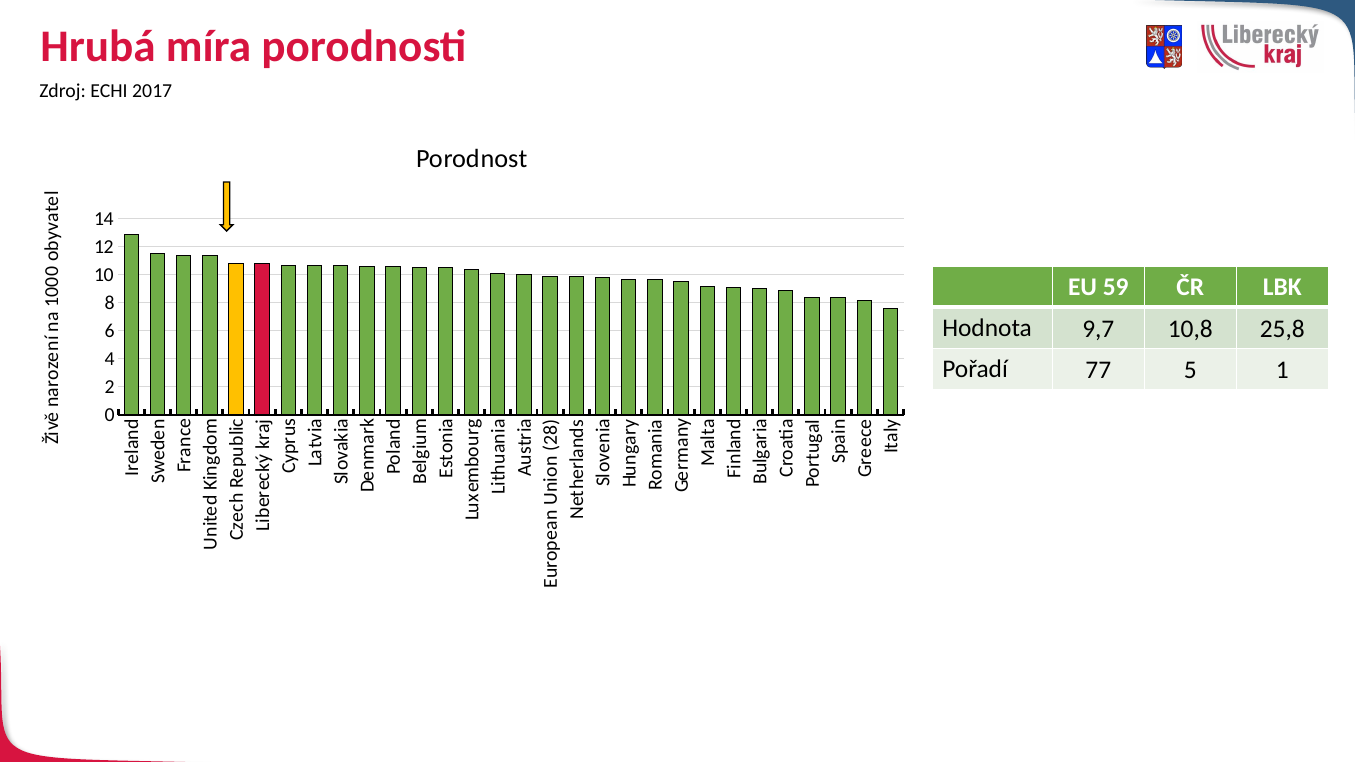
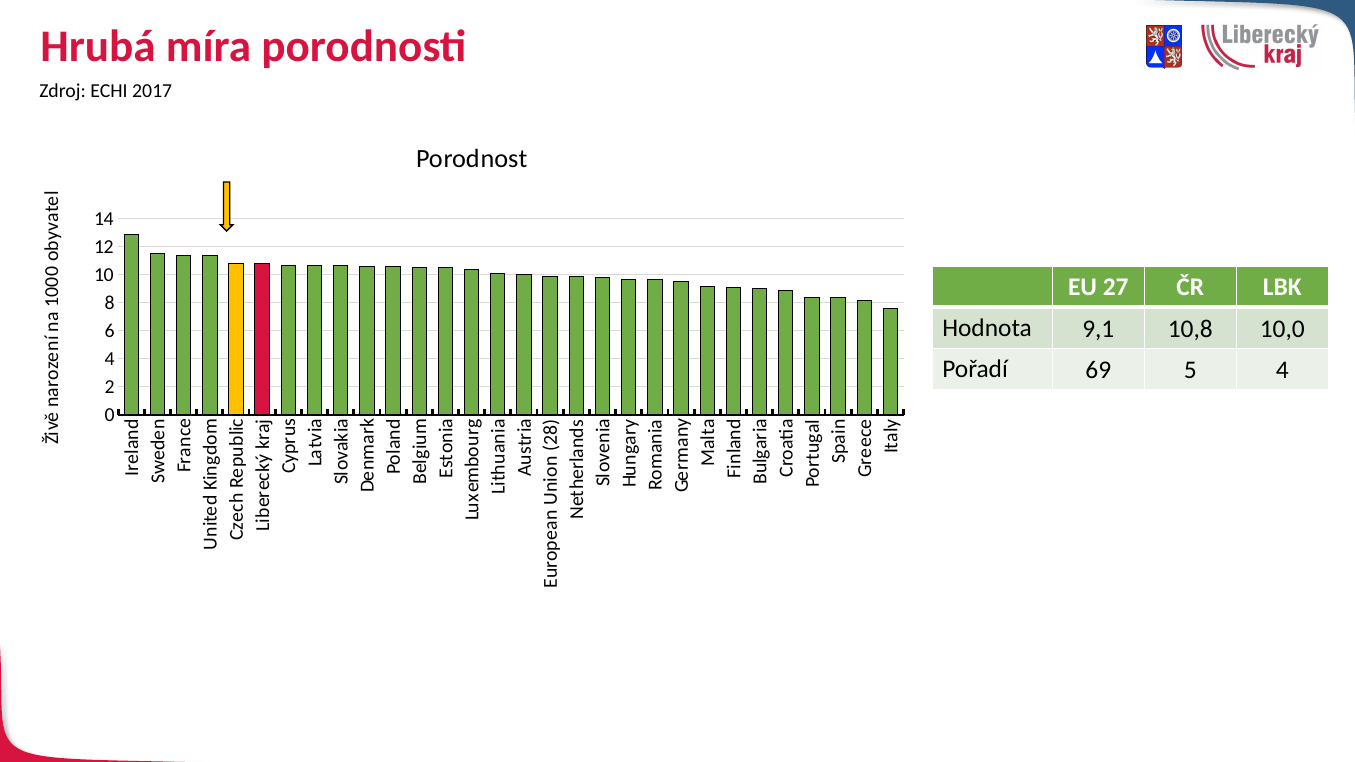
59: 59 -> 27
9,7: 9,7 -> 9,1
25,8: 25,8 -> 10,0
77: 77 -> 69
5 1: 1 -> 4
